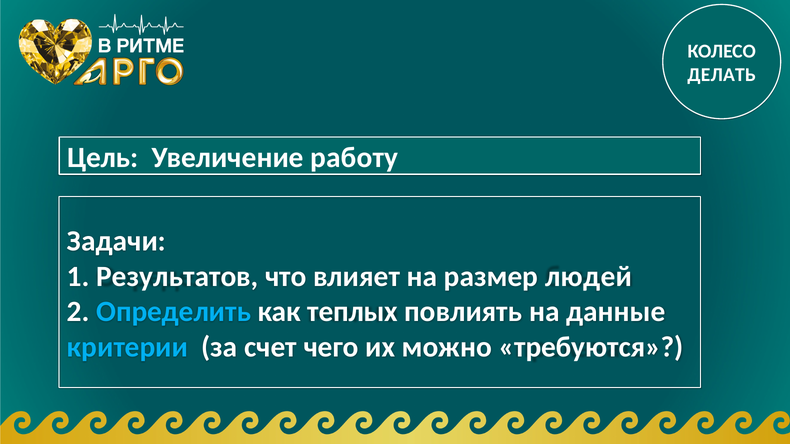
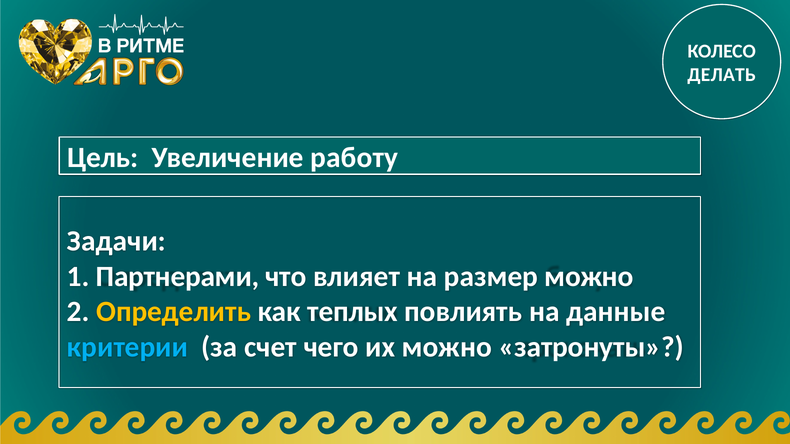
Результатов: Результатов -> Партнерами
размер людей: людей -> можно
Определить colour: light blue -> yellow
требуются: требуются -> затронуты
